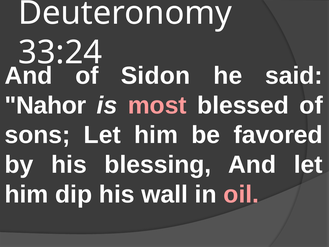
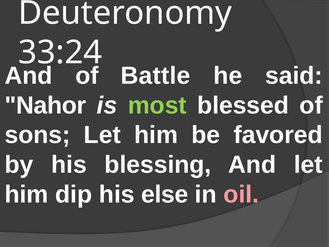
Sidon: Sidon -> Battle
most colour: pink -> light green
wall: wall -> else
